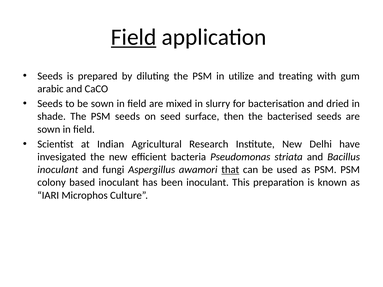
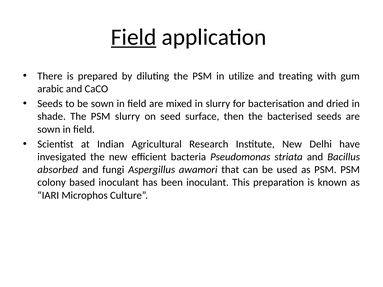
Seeds at (50, 76): Seeds -> There
PSM seeds: seeds -> slurry
inoculant at (58, 170): inoculant -> absorbed
that underline: present -> none
